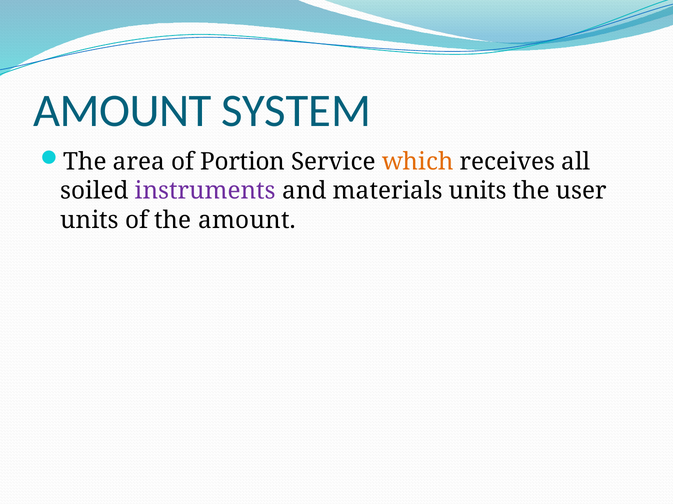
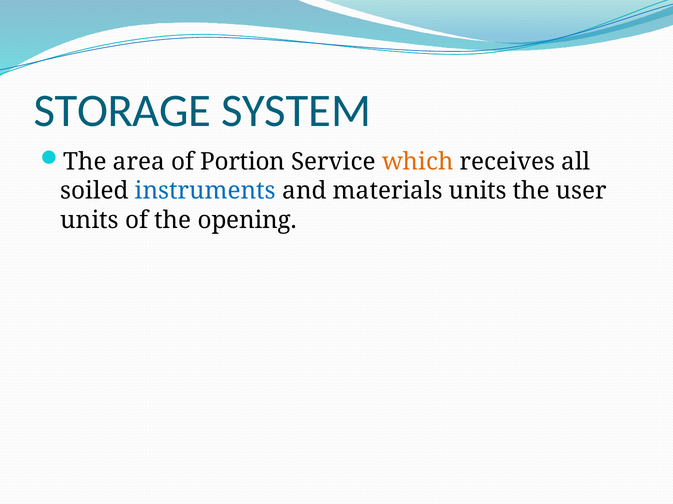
AMOUNT at (122, 111): AMOUNT -> STORAGE
instruments colour: purple -> blue
the amount: amount -> opening
